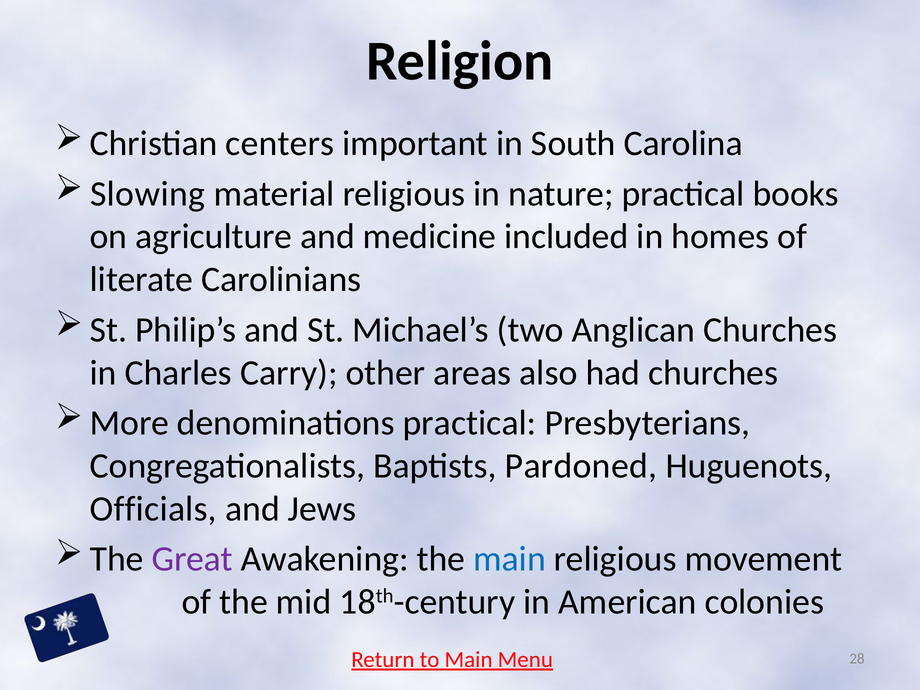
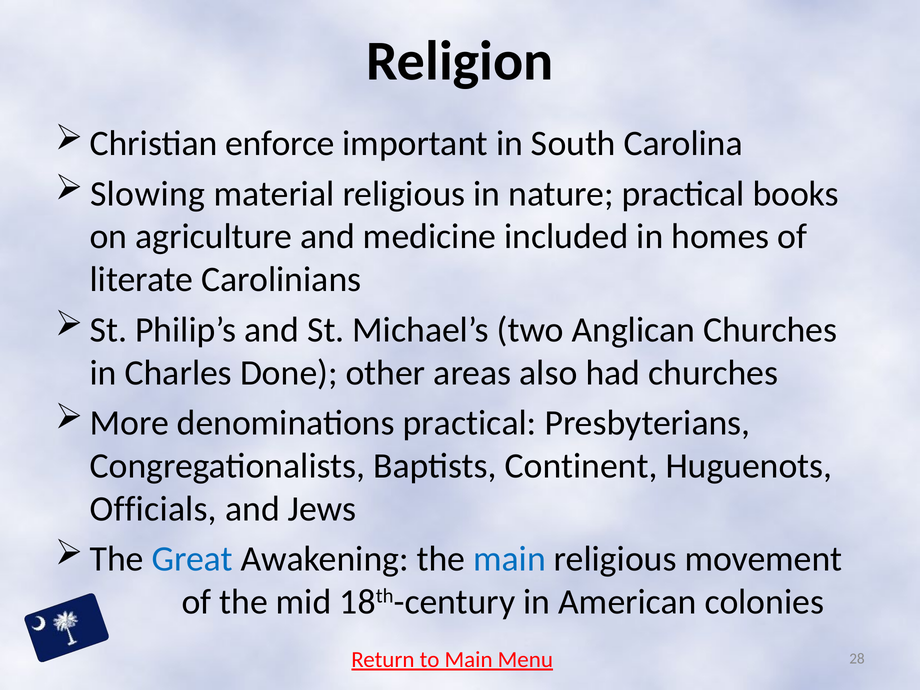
centers: centers -> enforce
Carry: Carry -> Done
Pardoned: Pardoned -> Continent
Great colour: purple -> blue
